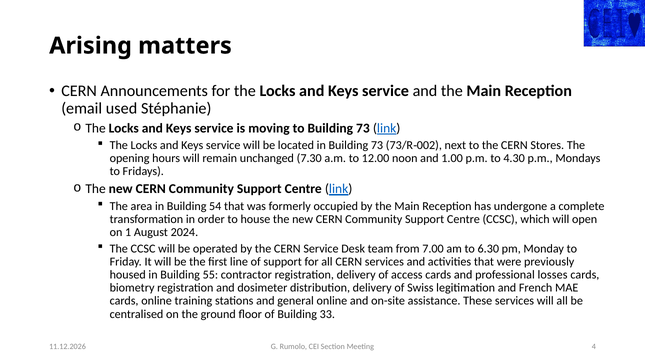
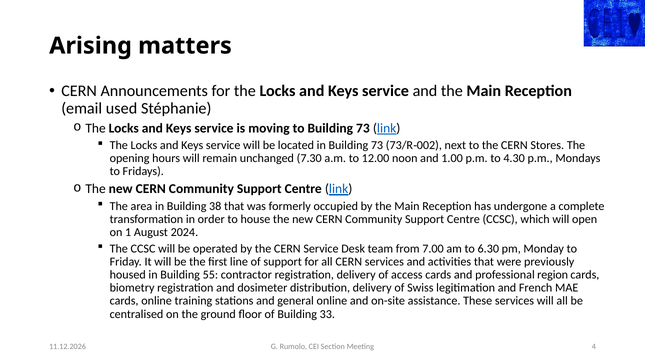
54: 54 -> 38
losses: losses -> region
